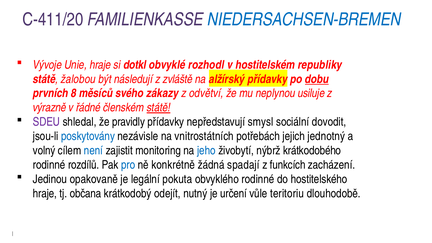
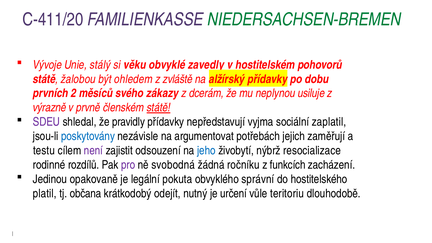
NIEDERSACHSEN-BREMEN colour: blue -> green
Unie hraje: hraje -> stálý
dotkl: dotkl -> věku
rozhodl: rozhodl -> zavedly
republiky: republiky -> pohovorů
následují: následují -> ohledem
dobu underline: present -> none
8: 8 -> 2
odvětví: odvětví -> dcerám
řádné: řádné -> prvně
smysl: smysl -> vyjma
dovodit: dovodit -> zaplatil
vnitrostátních: vnitrostátních -> argumentovat
jednotný: jednotný -> zaměřují
volný: volný -> testu
není colour: blue -> purple
monitoring: monitoring -> odsouzení
krátkodobého: krátkodobého -> resocializace
pro colour: blue -> purple
konkrétně: konkrétně -> svobodná
spadají: spadají -> ročníku
obvyklého rodinné: rodinné -> správní
hraje at (45, 194): hraje -> platil
